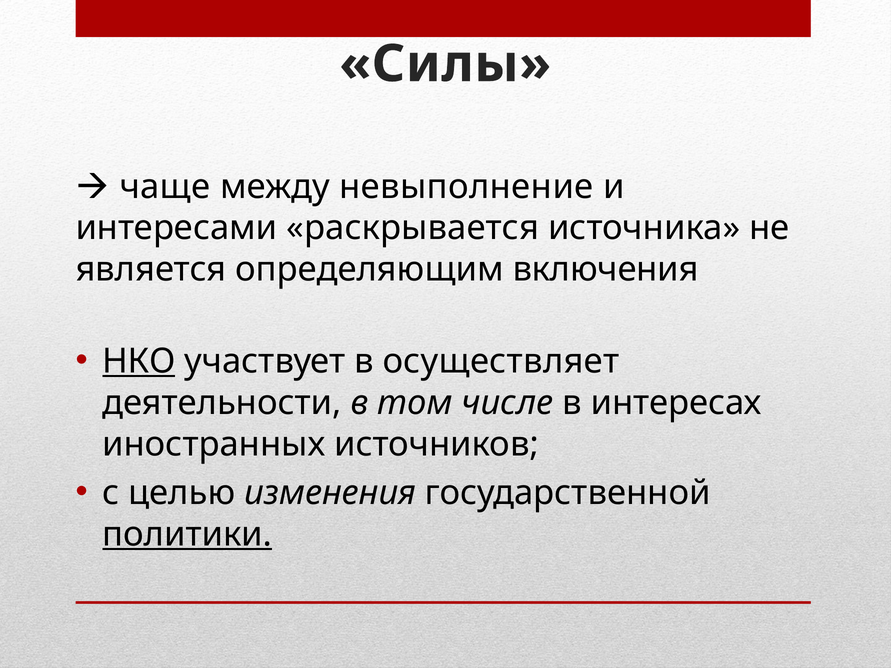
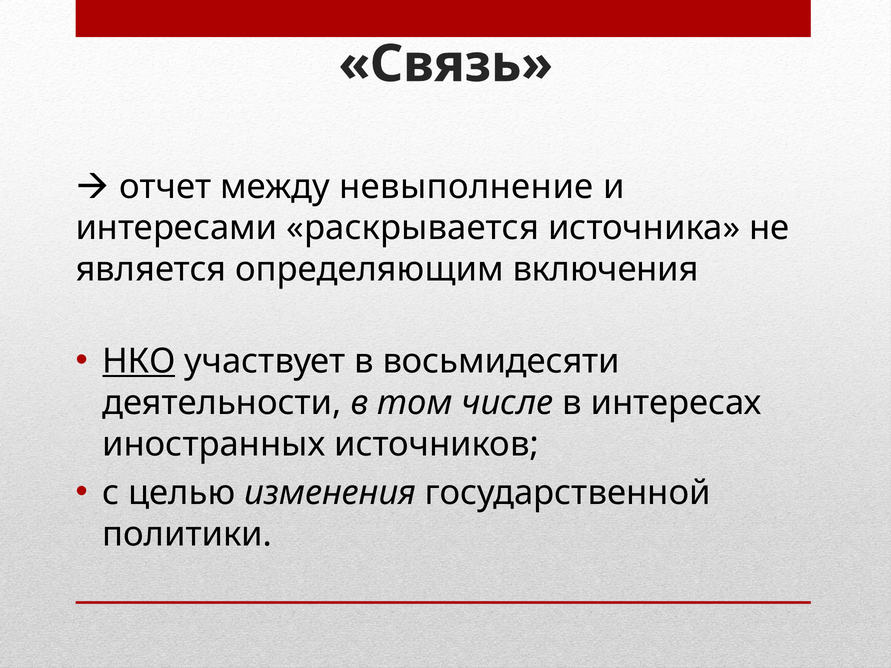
Силы: Силы -> Связь
чаще: чаще -> отчет
осуществляет: осуществляет -> восьмидесяти
политики underline: present -> none
